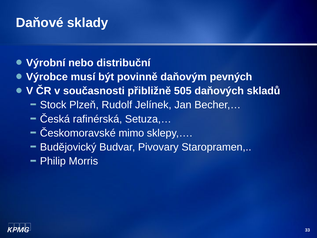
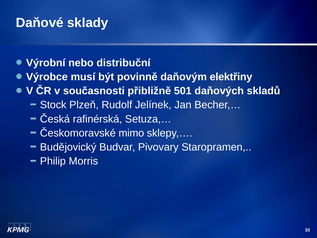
pevných: pevných -> elektřiny
505: 505 -> 501
